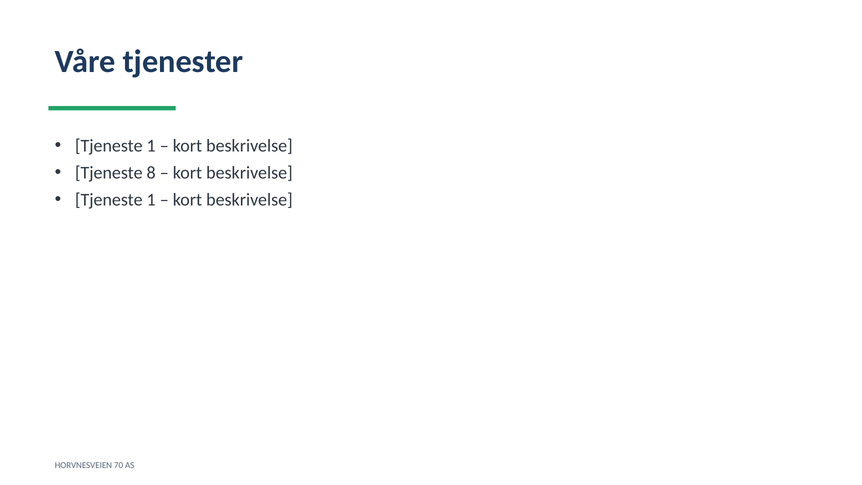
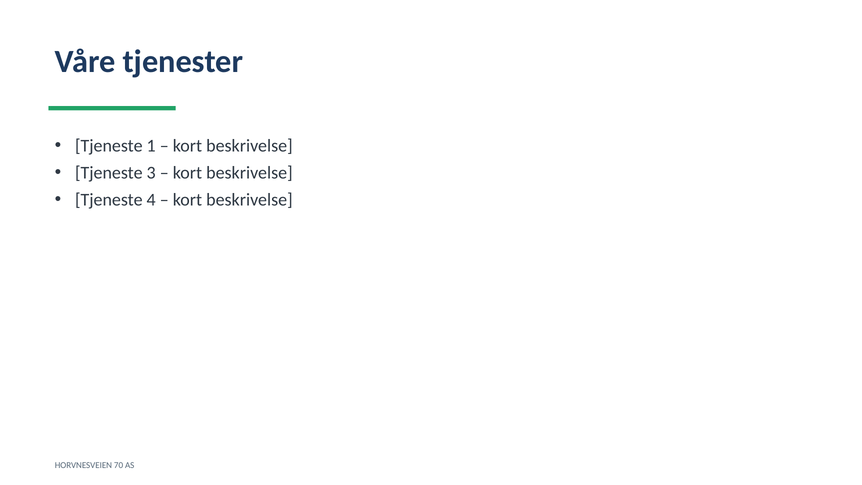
8: 8 -> 3
1 at (151, 200): 1 -> 4
